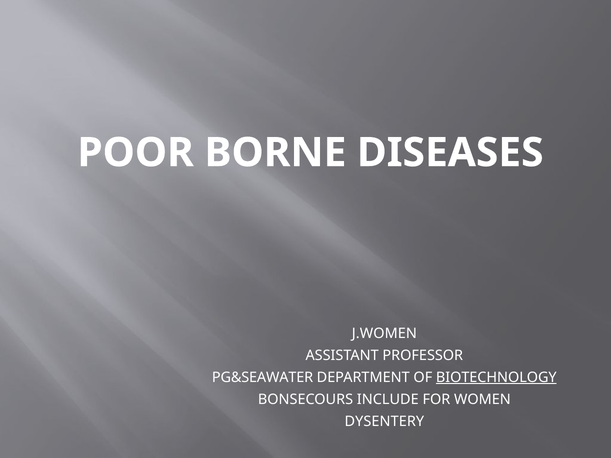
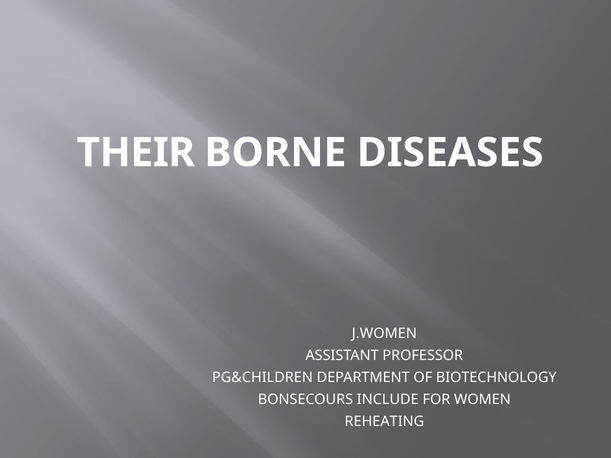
POOR: POOR -> THEIR
PG&SEAWATER: PG&SEAWATER -> PG&CHILDREN
BIOTECHNOLOGY underline: present -> none
DYSENTERY: DYSENTERY -> REHEATING
